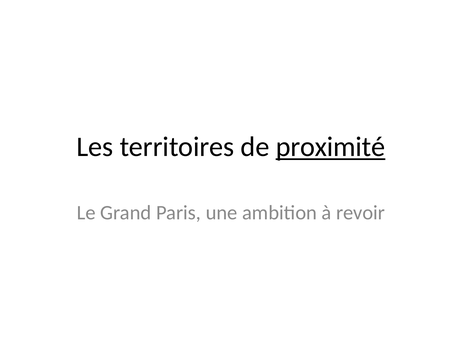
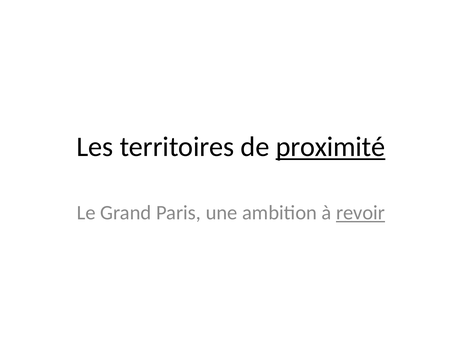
revoir underline: none -> present
